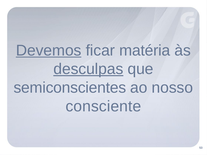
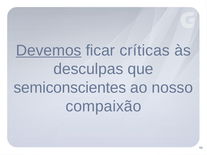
matéria: matéria -> críticas
desculpas underline: present -> none
consciente: consciente -> compaixão
